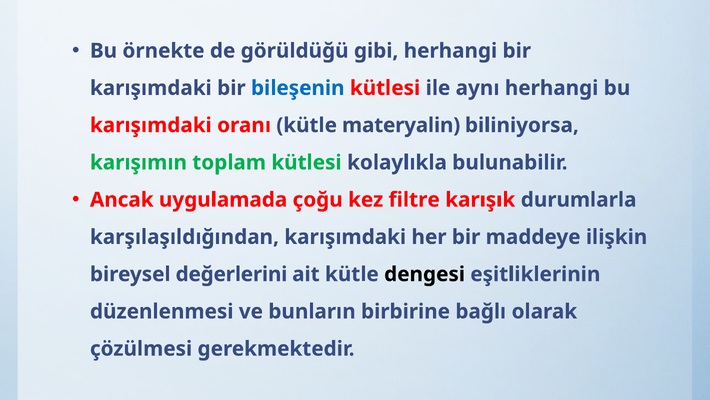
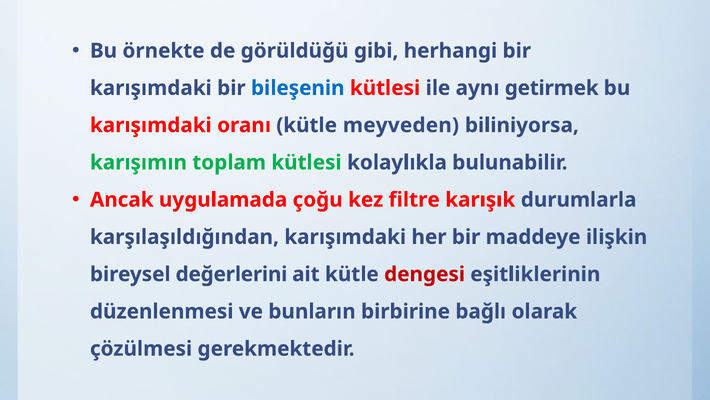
aynı herhangi: herhangi -> getirmek
materyalin: materyalin -> meyveden
dengesi colour: black -> red
